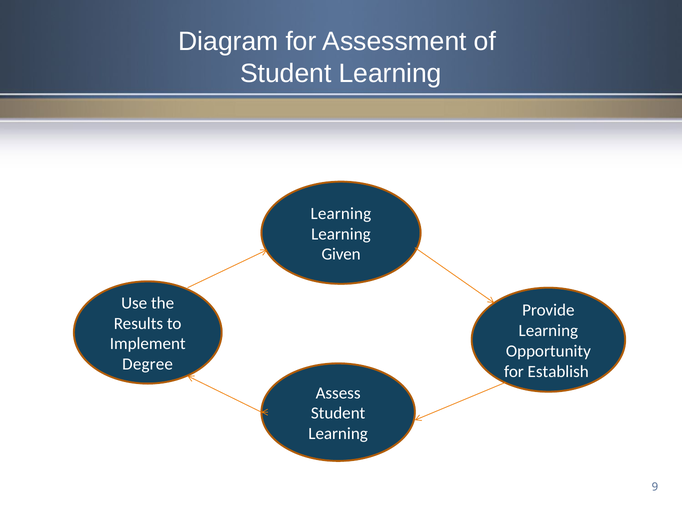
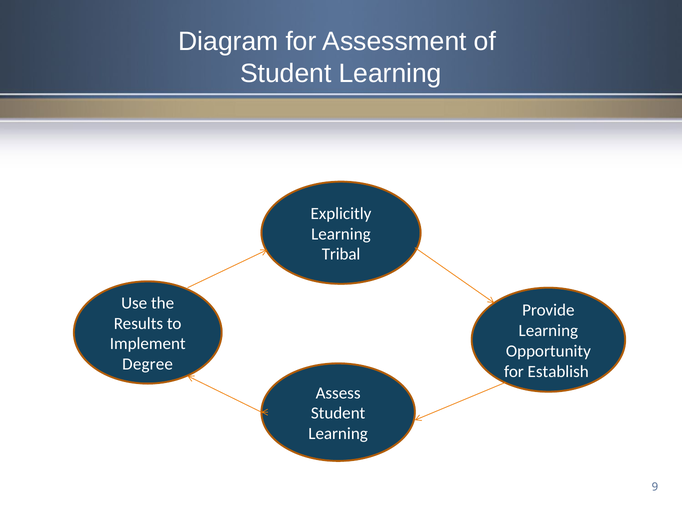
Learning at (341, 214): Learning -> Explicitly
Given: Given -> Tribal
